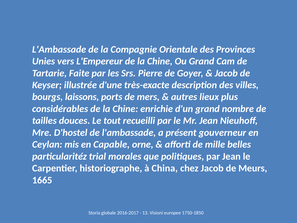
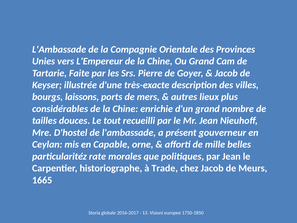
trial: trial -> rate
China: China -> Trade
